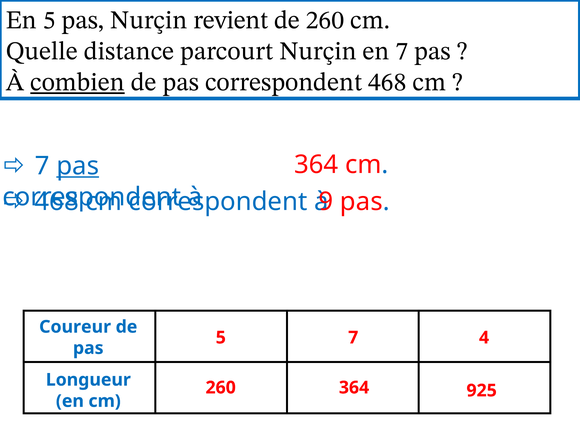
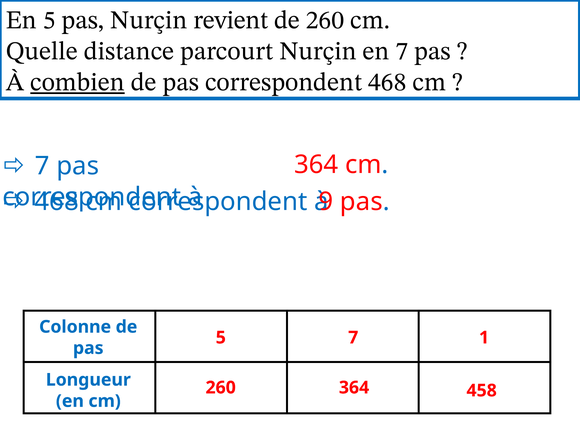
pas at (78, 166) underline: present -> none
Coureur: Coureur -> Colonne
4: 4 -> 1
925: 925 -> 458
